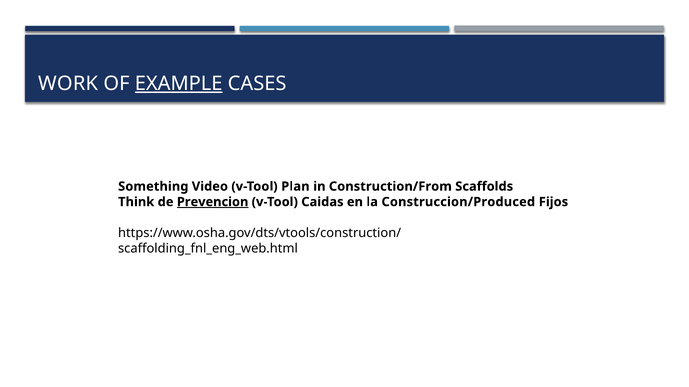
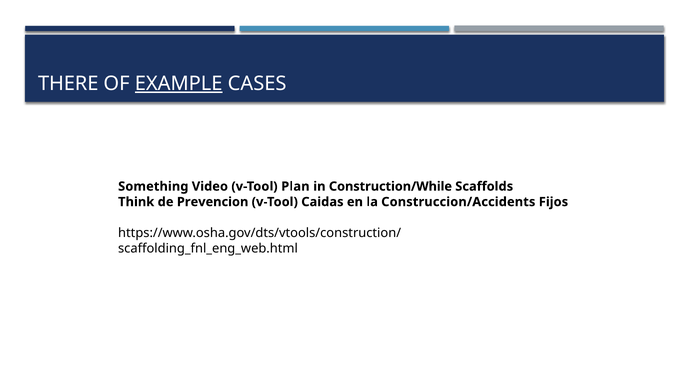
WORK: WORK -> THERE
Construction/From: Construction/From -> Construction/While
Prevencion underline: present -> none
Construccion/Produced: Construccion/Produced -> Construccion/Accidents
